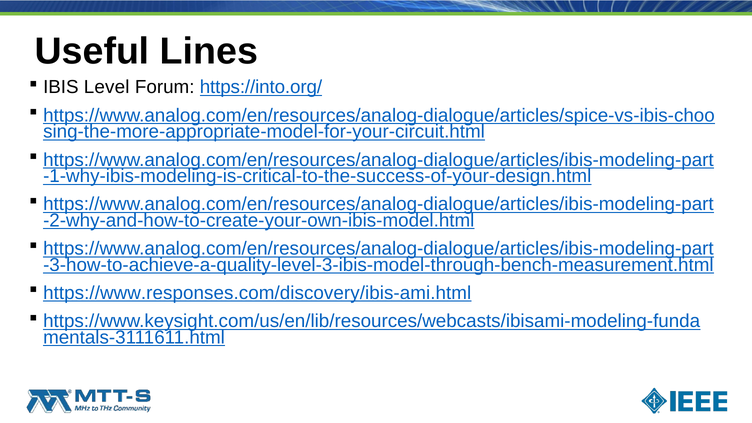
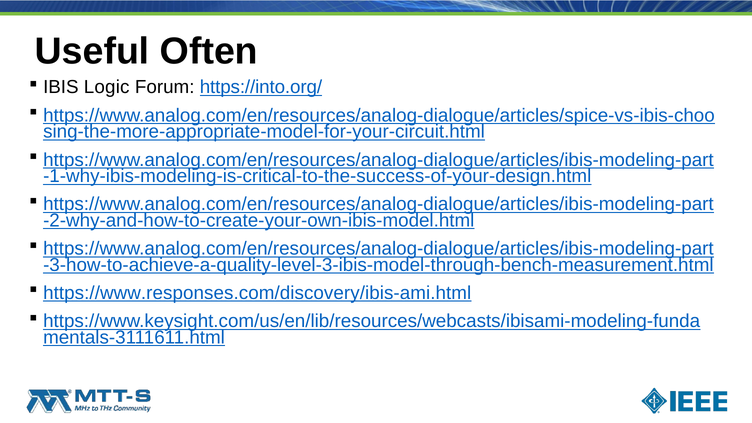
Lines: Lines -> Often
Level: Level -> Logic
